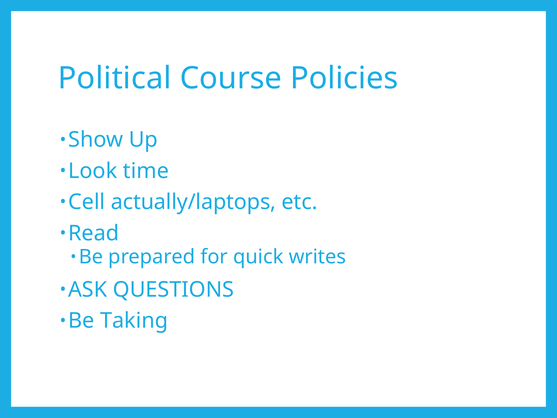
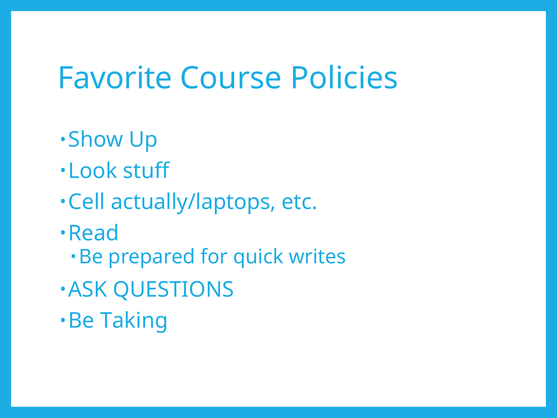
Political: Political -> Favorite
time: time -> stuff
